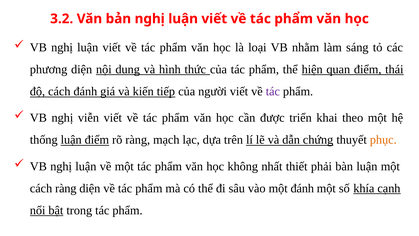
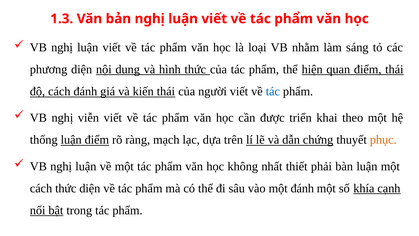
3.2: 3.2 -> 1.3
kiến tiếp: tiếp -> thái
tác at (273, 91) colour: purple -> blue
cách ràng: ràng -> thức
